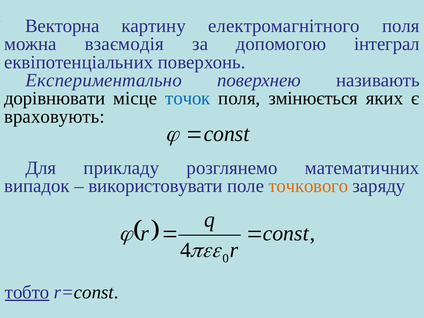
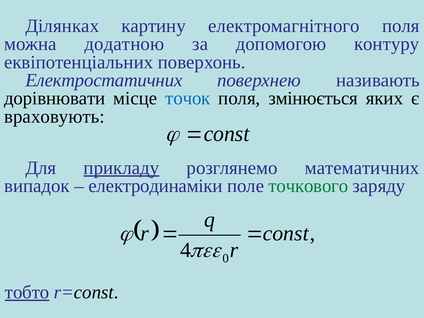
Векторна: Векторна -> Ділянках
взаємодія: взаємодія -> додатною
інтеграл: інтеграл -> контуру
Експериментально: Експериментально -> Електростатичних
прикладу underline: none -> present
використовувати: використовувати -> електродинаміки
точкового colour: orange -> green
